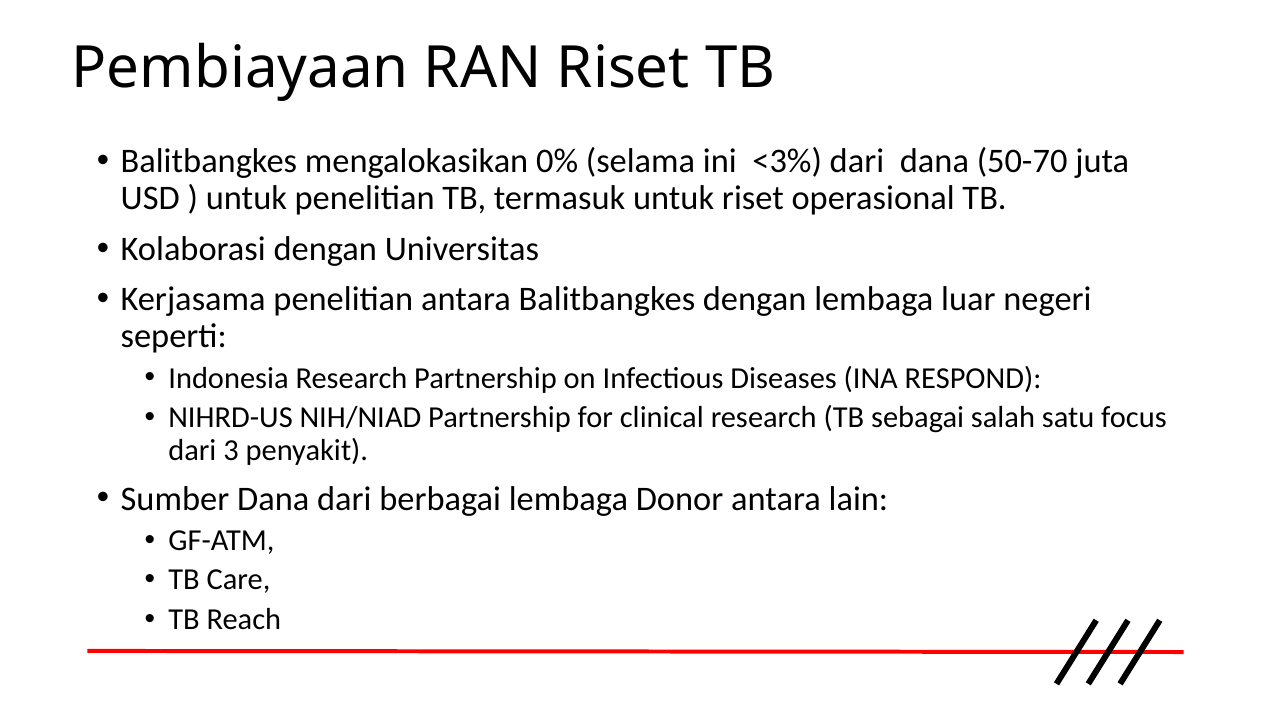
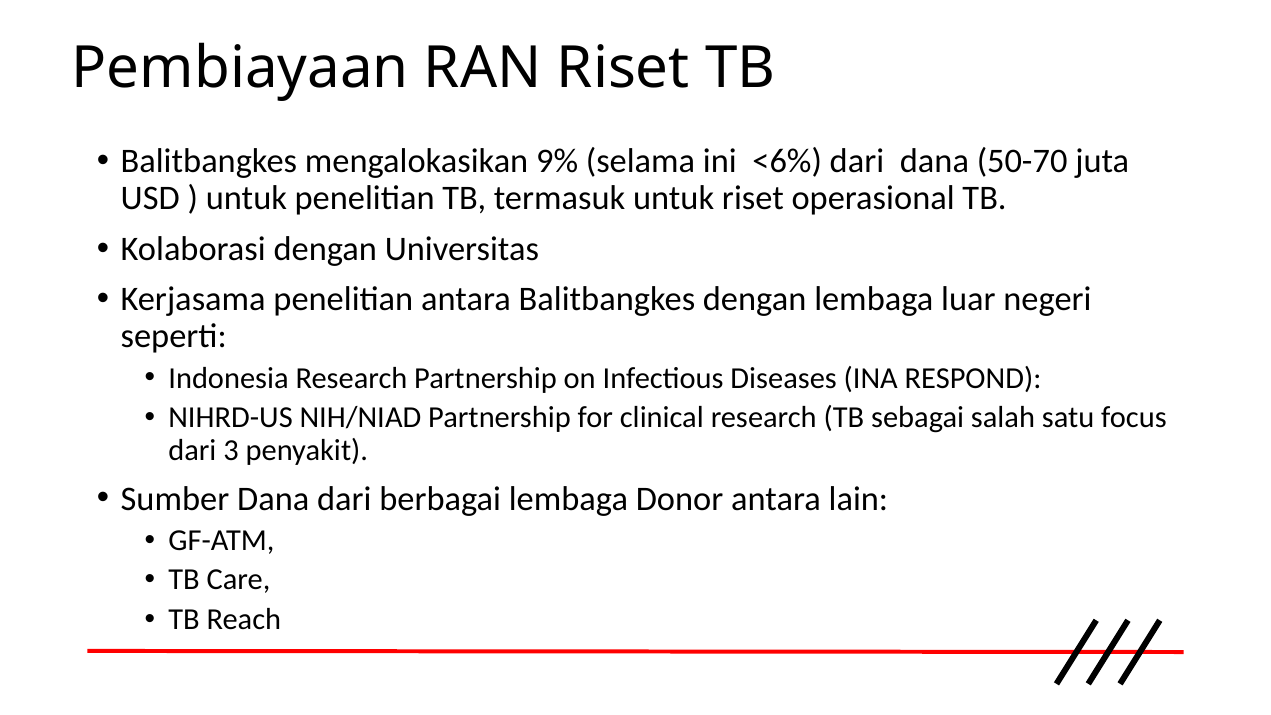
0%: 0% -> 9%
<3%: <3% -> <6%
